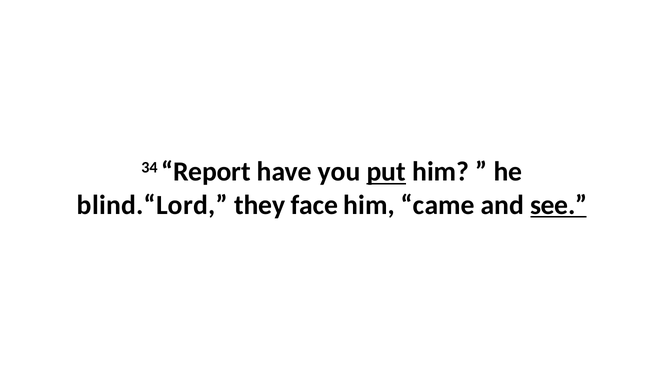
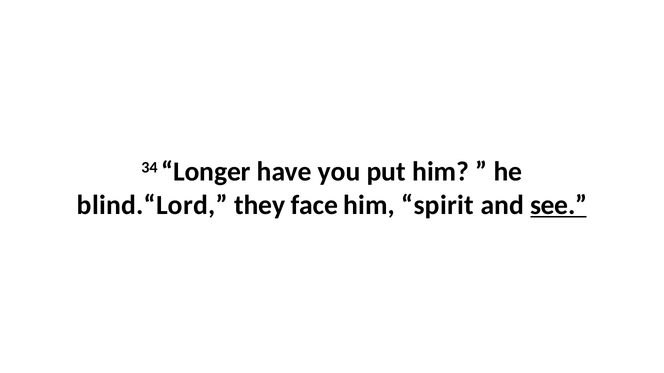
Report: Report -> Longer
put underline: present -> none
came: came -> spirit
